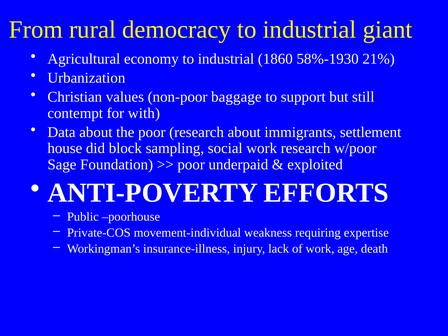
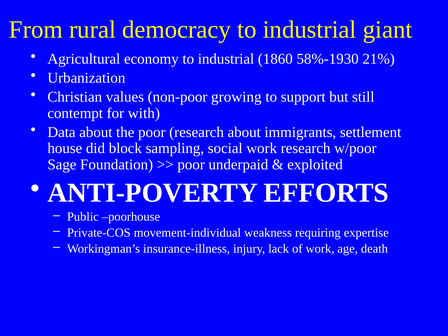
baggage: baggage -> growing
